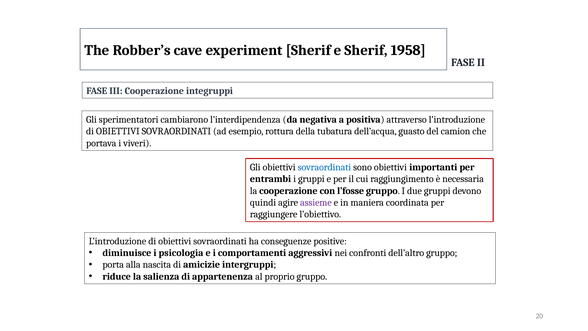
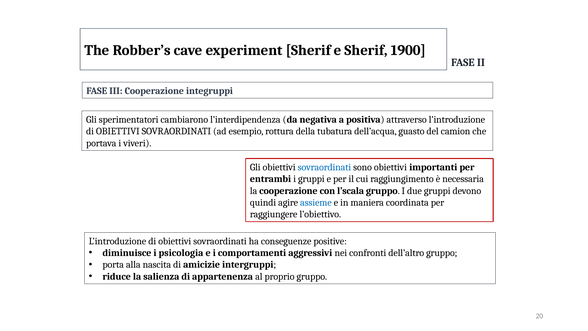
1958: 1958 -> 1900
l’fosse: l’fosse -> l’scala
assieme colour: purple -> blue
